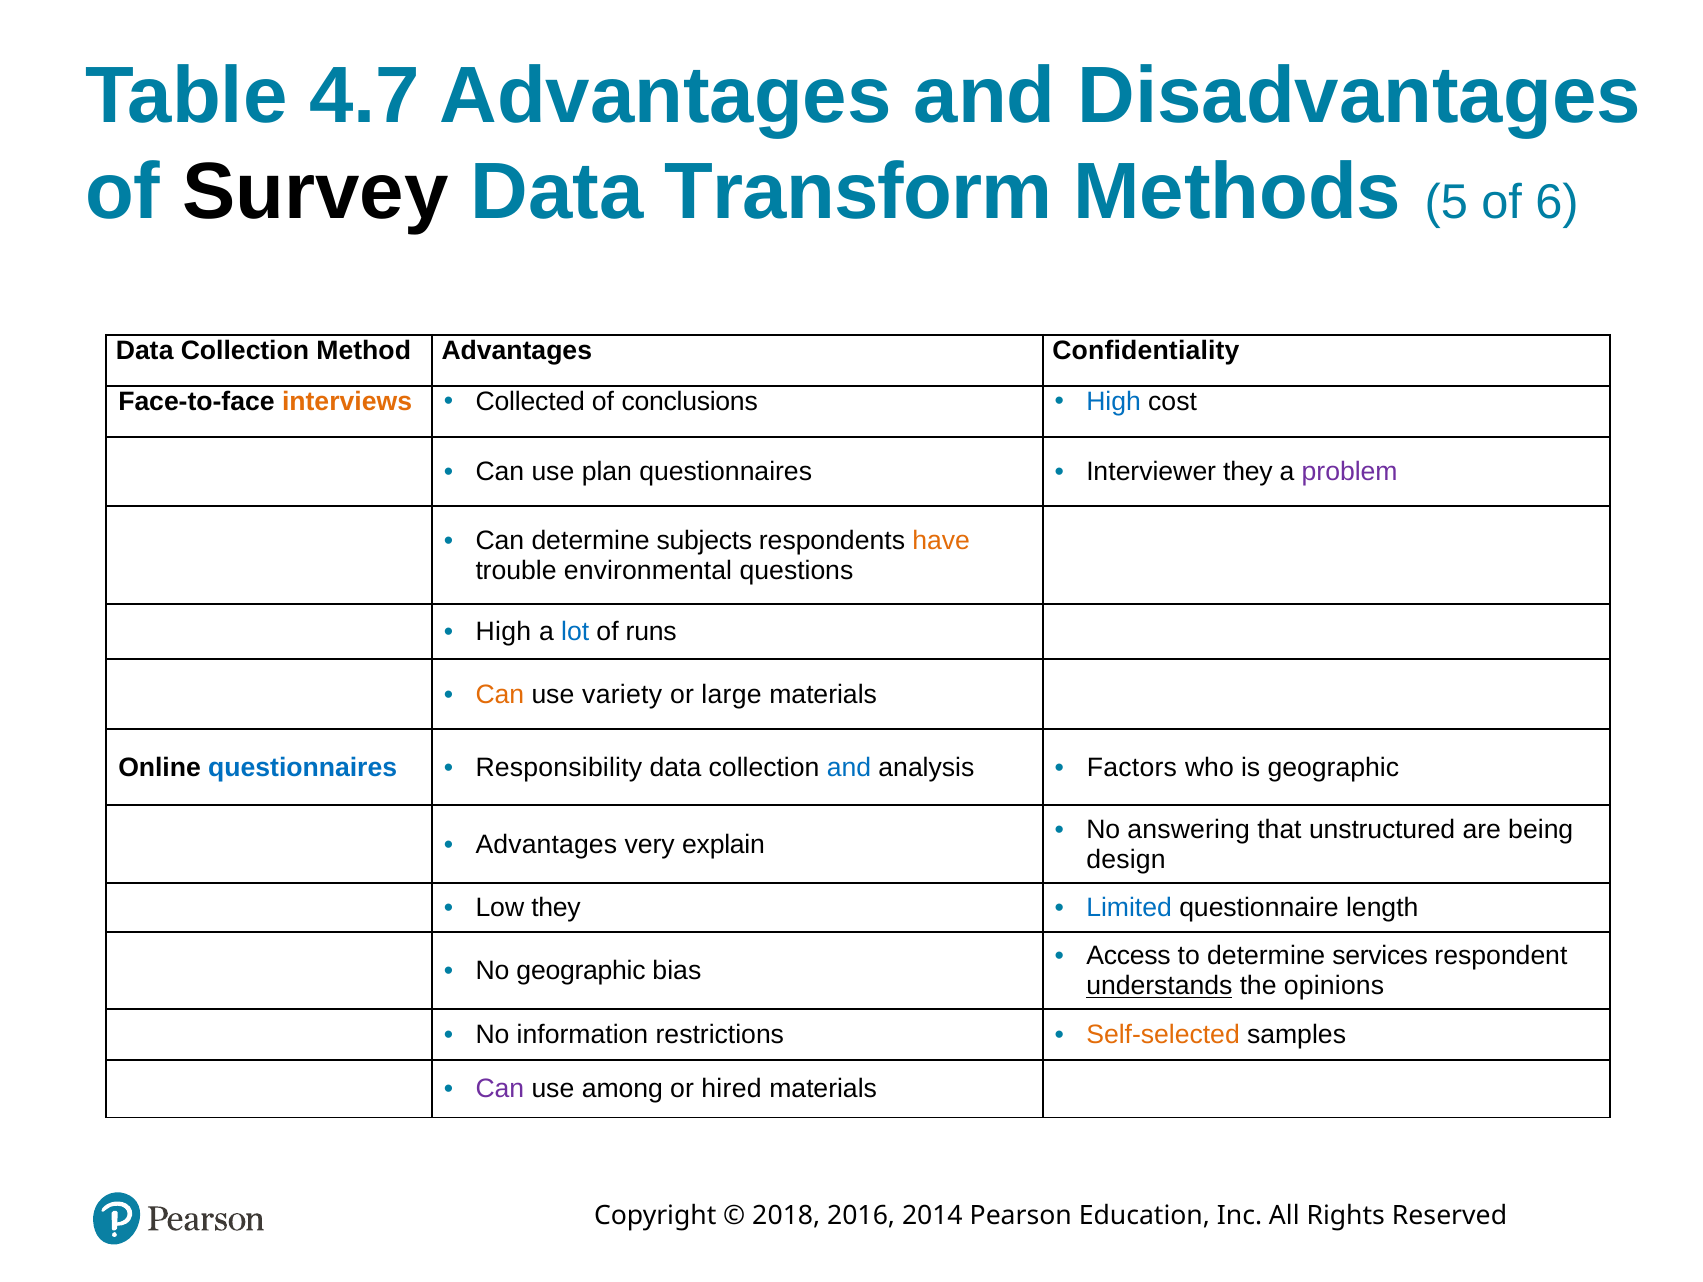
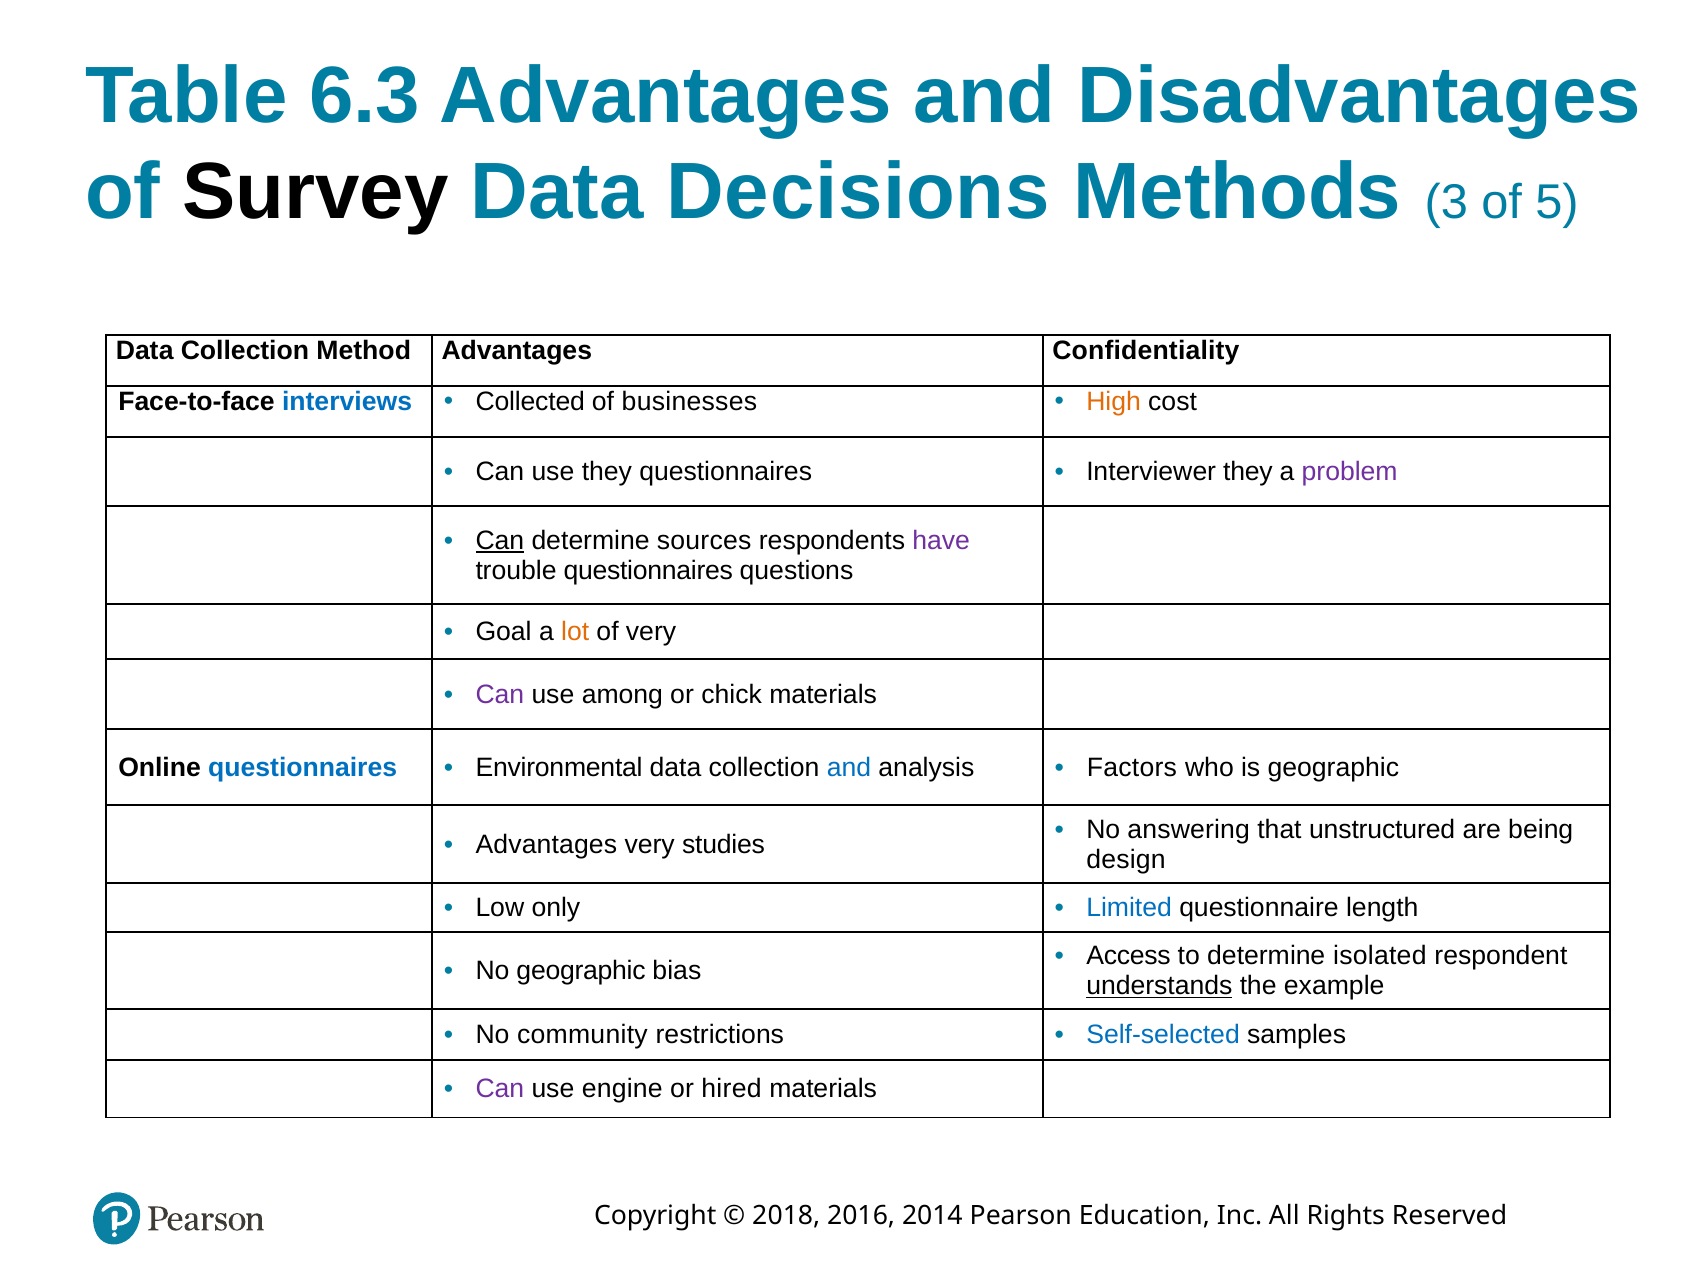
4.7: 4.7 -> 6.3
Transform: Transform -> Decisions
5: 5 -> 3
6: 6 -> 5
interviews colour: orange -> blue
conclusions: conclusions -> businesses
High at (1114, 401) colour: blue -> orange
use plan: plan -> they
Can at (500, 540) underline: none -> present
subjects: subjects -> sources
have colour: orange -> purple
trouble environmental: environmental -> questionnaires
High at (503, 632): High -> Goal
lot colour: blue -> orange
of runs: runs -> very
Can at (500, 694) colour: orange -> purple
variety: variety -> among
large: large -> chick
Responsibility: Responsibility -> Environmental
explain: explain -> studies
Low they: they -> only
services: services -> isolated
opinions: opinions -> example
information: information -> community
Self-selected colour: orange -> blue
among: among -> engine
